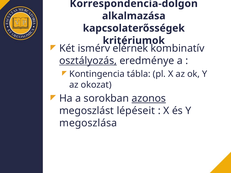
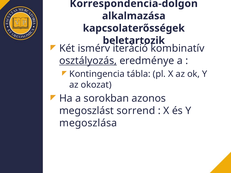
kritériumok: kritériumok -> beletartozik
elérnek: elérnek -> iteráció
azonos underline: present -> none
lépéseit: lépéseit -> sorrend
